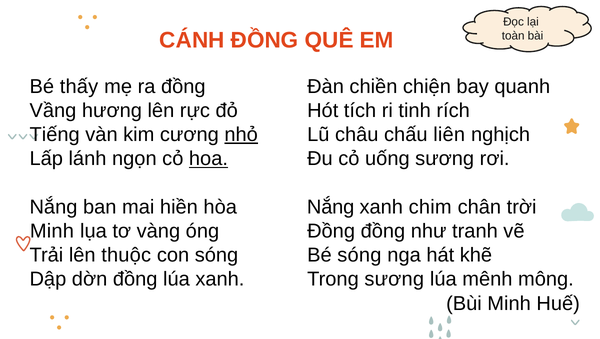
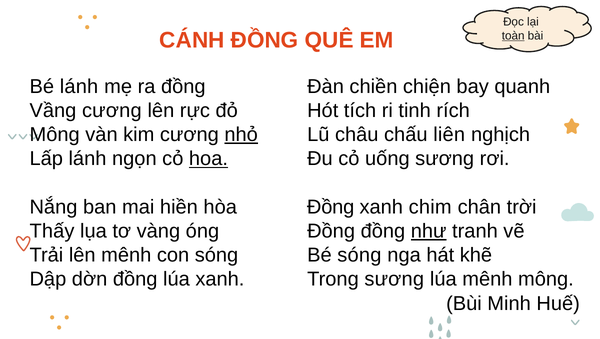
toàn underline: none -> present
Bé thấy: thấy -> lánh
Vầng hương: hương -> cương
Tiếng at (55, 134): Tiếng -> Mông
Nắng at (331, 207): Nắng -> Đồng
Minh at (52, 231): Minh -> Thấy
như underline: none -> present
lên thuộc: thuộc -> mênh
